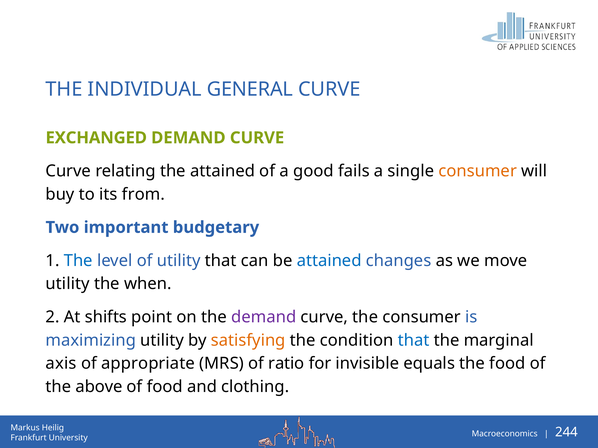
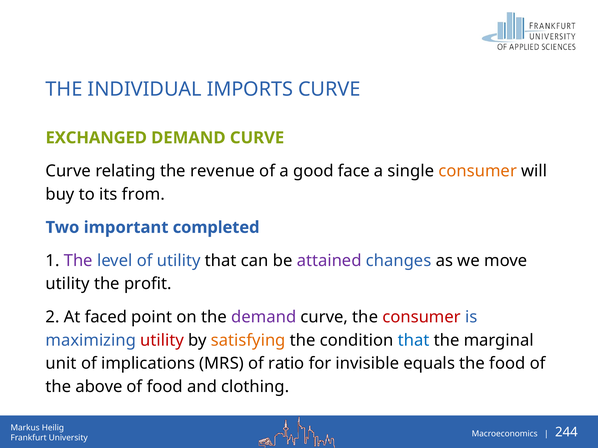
GENERAL: GENERAL -> IMPORTS
the attained: attained -> revenue
fails: fails -> face
budgetary: budgetary -> completed
The at (78, 261) colour: blue -> purple
attained at (329, 261) colour: blue -> purple
when: when -> profit
shifts: shifts -> faced
consumer at (422, 317) colour: black -> red
utility at (162, 341) colour: black -> red
axis: axis -> unit
appropriate: appropriate -> implications
